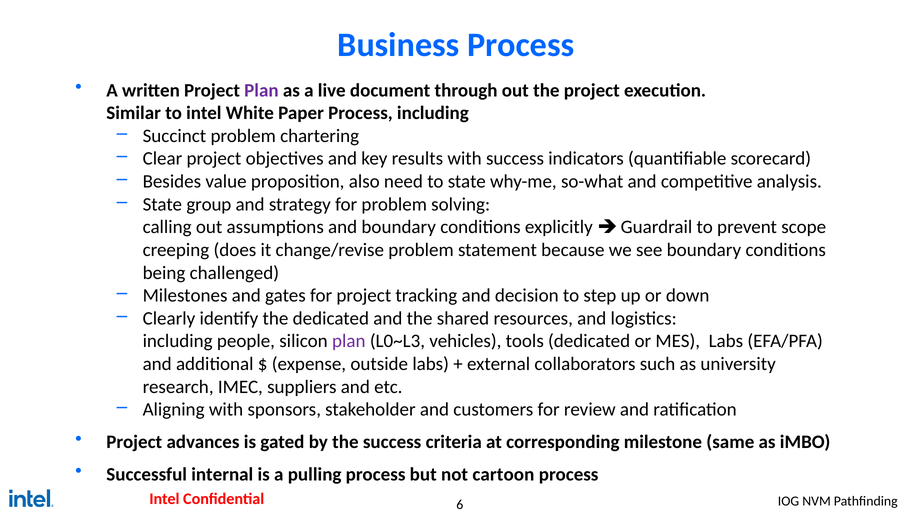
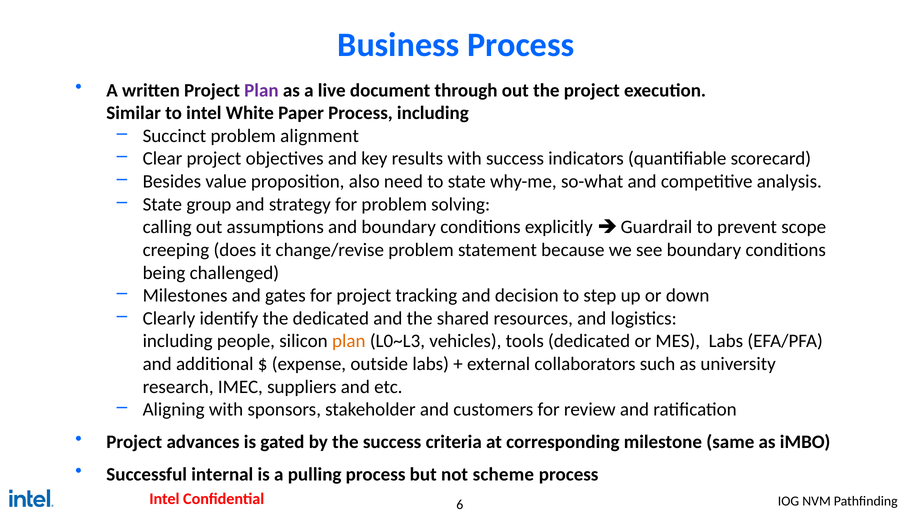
chartering: chartering -> alignment
plan at (349, 341) colour: purple -> orange
cartoon: cartoon -> scheme
